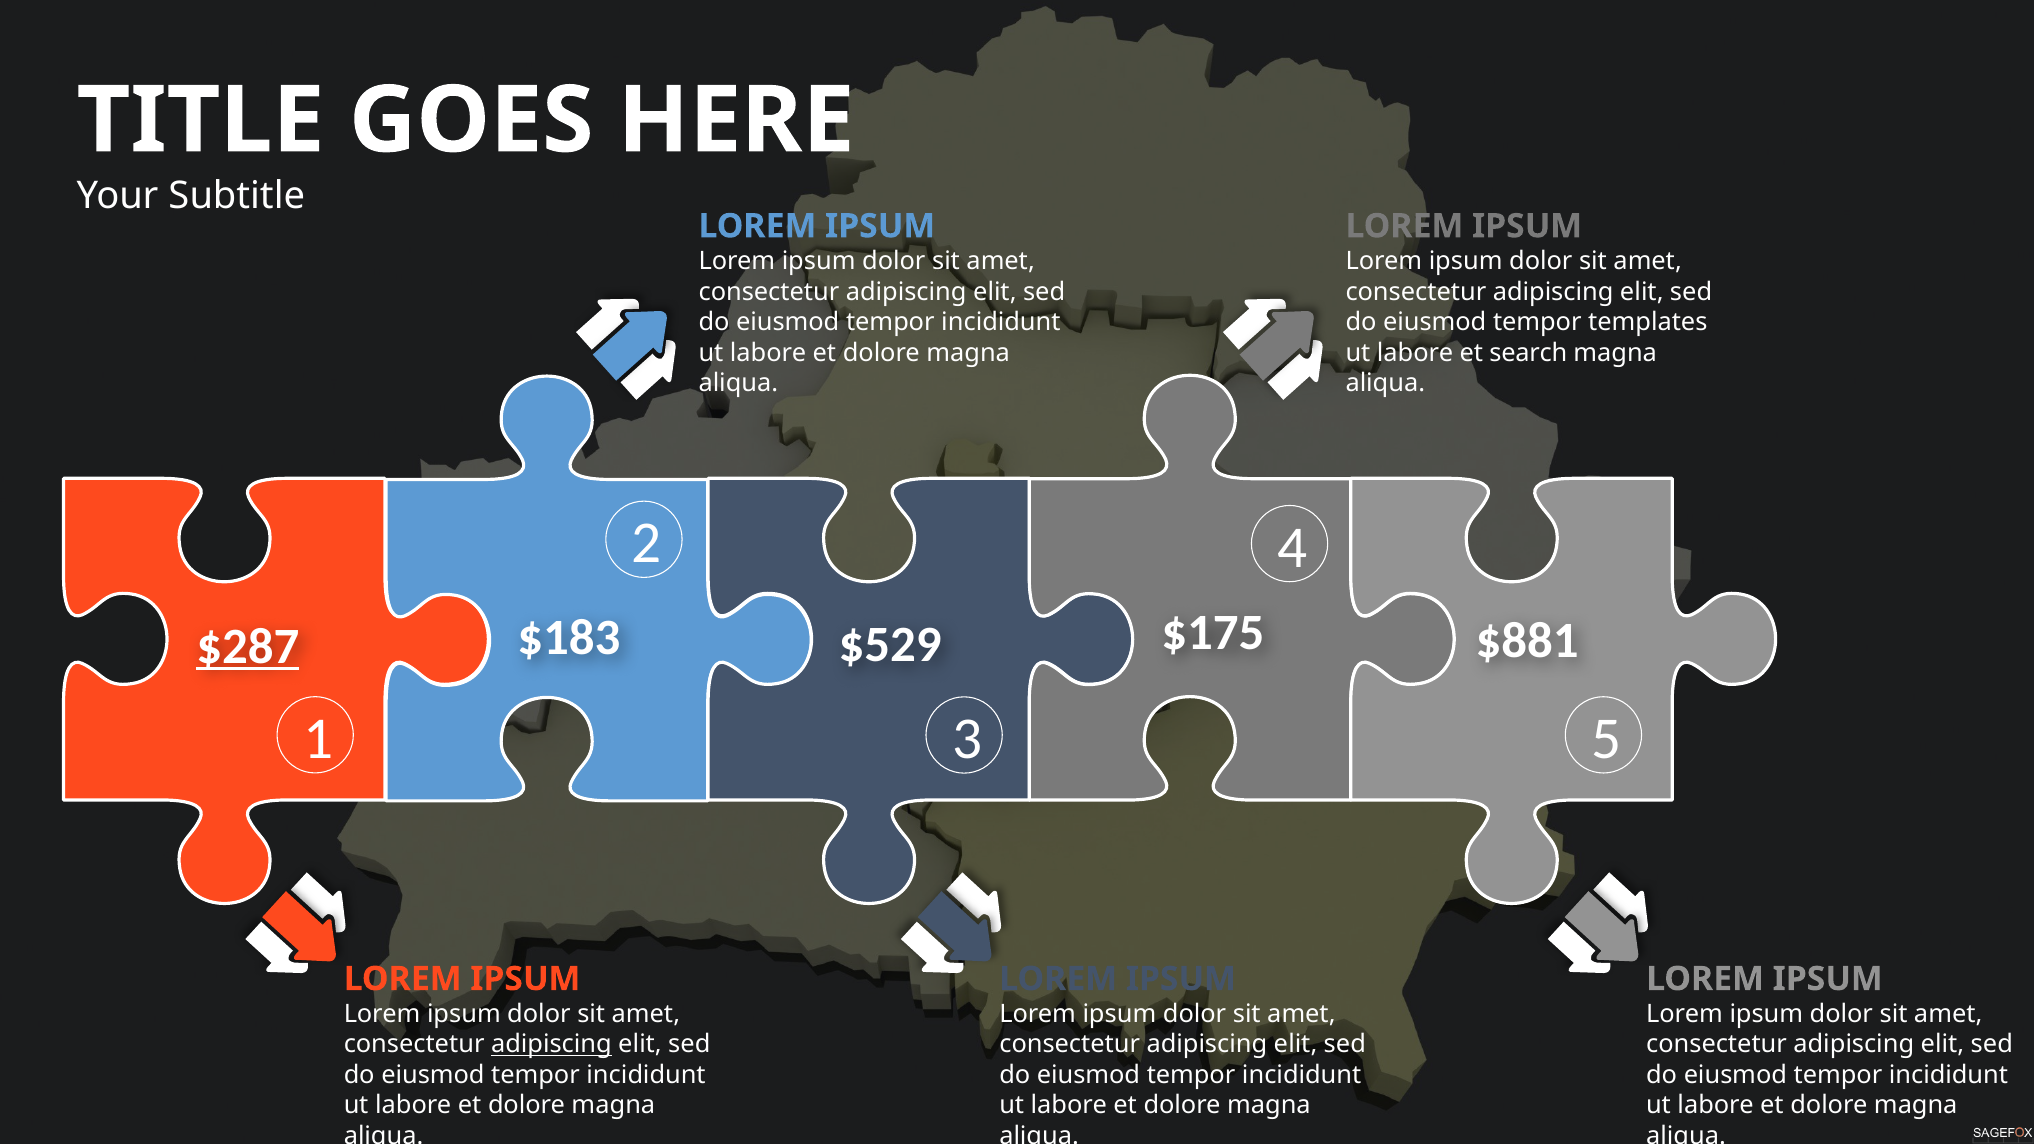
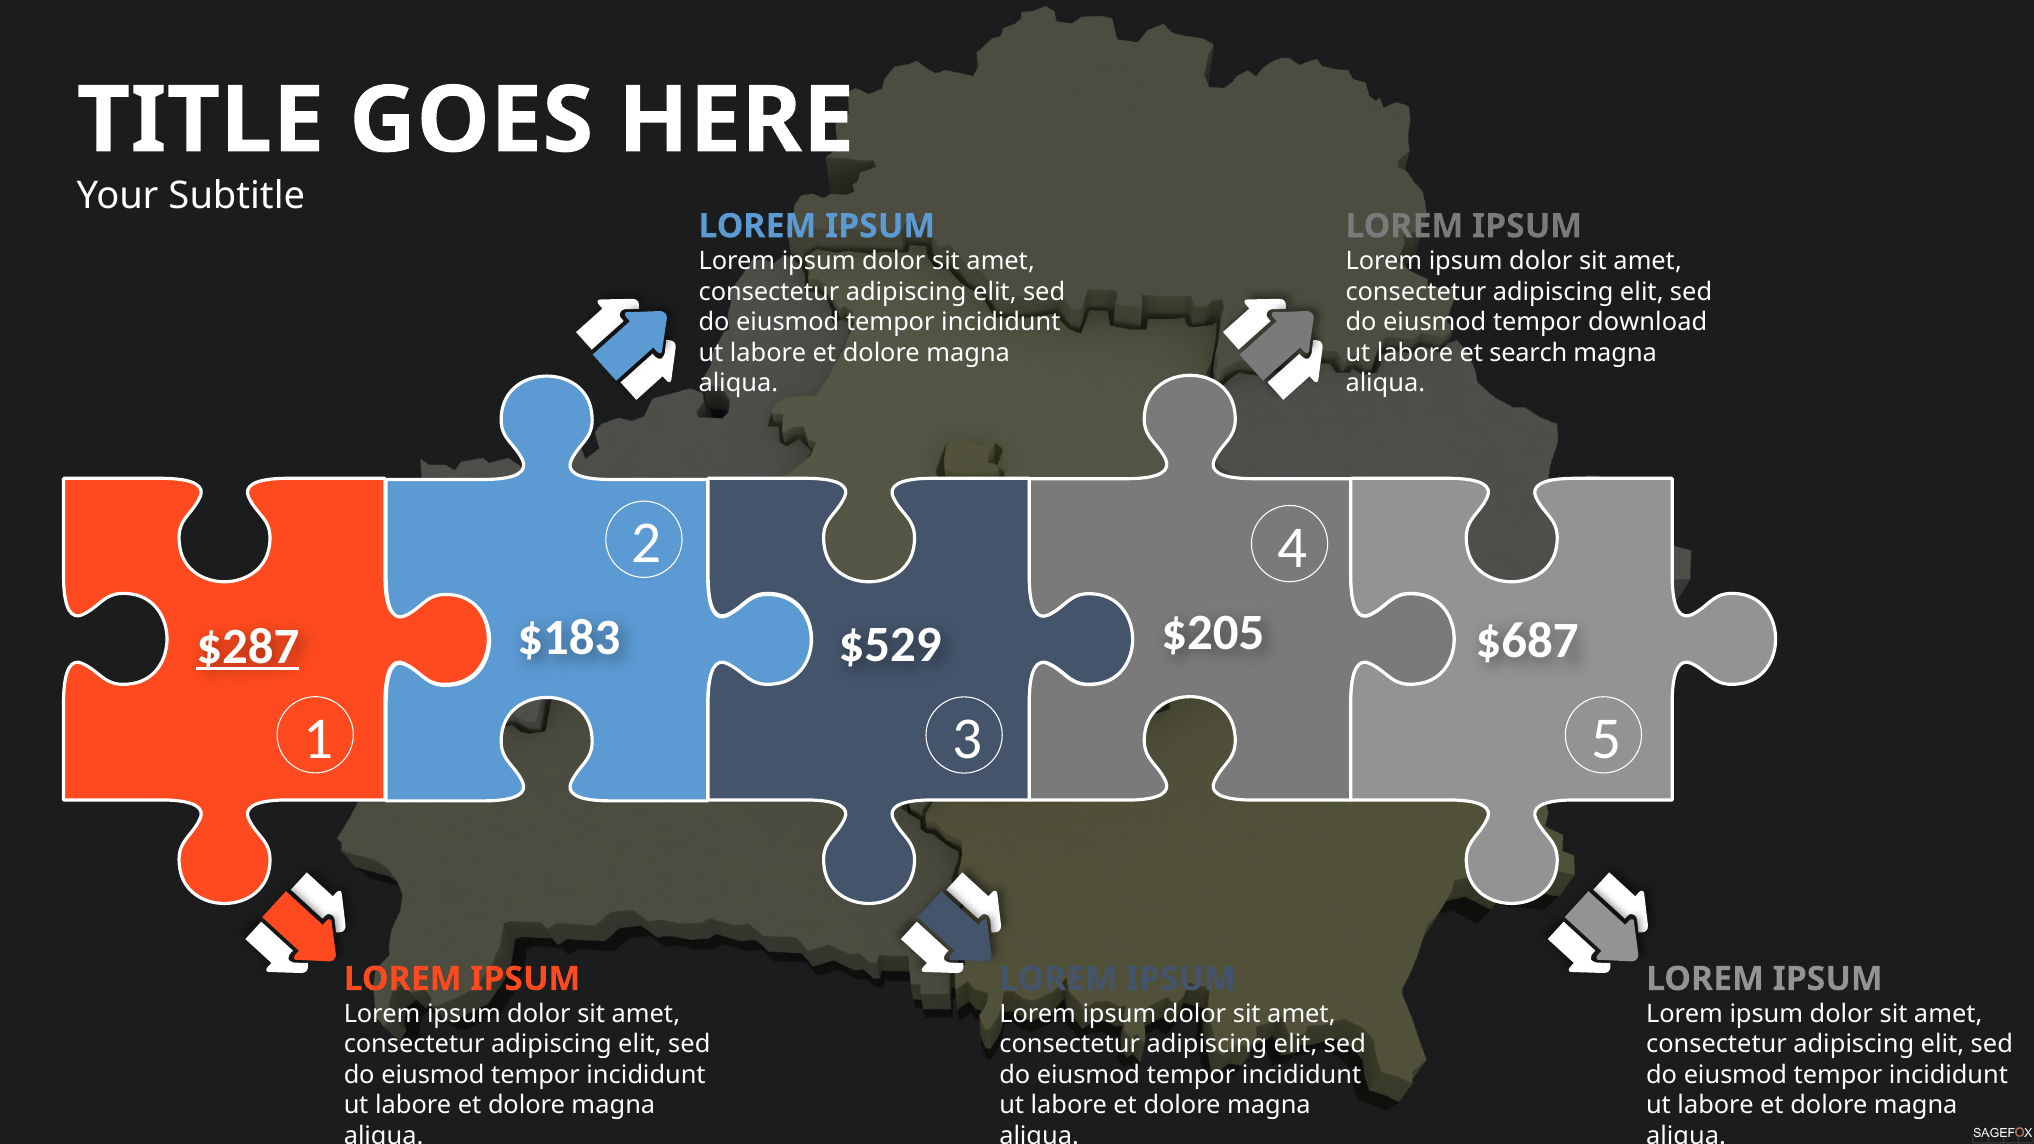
templates: templates -> download
$175: $175 -> $205
$881: $881 -> $687
adipiscing at (551, 1045) underline: present -> none
